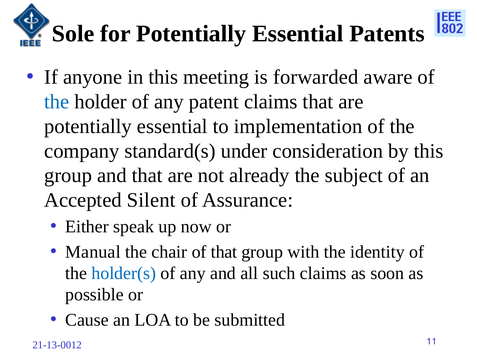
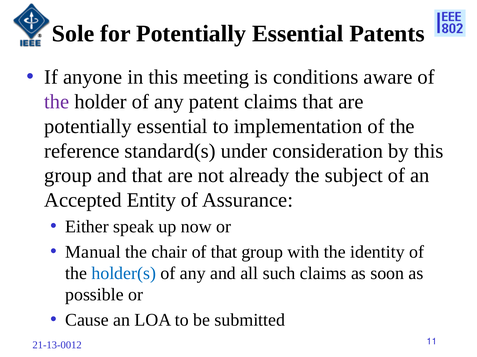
forwarded: forwarded -> conditions
the at (57, 102) colour: blue -> purple
company: company -> reference
Silent: Silent -> Entity
